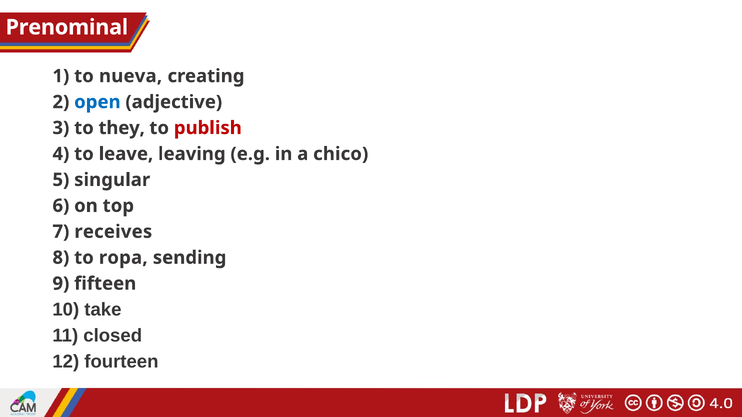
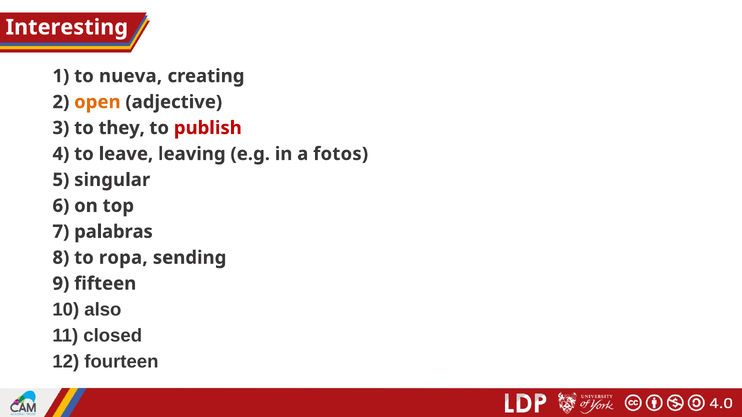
Prenominal: Prenominal -> Interesting
open colour: blue -> orange
chico: chico -> fotos
receives: receives -> palabras
take: take -> also
